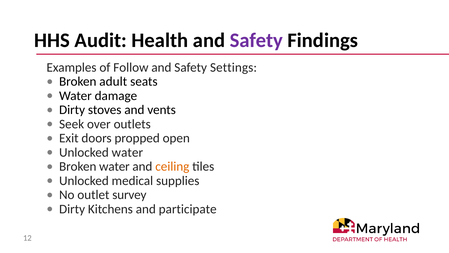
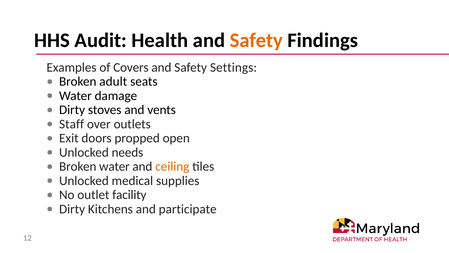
Safety at (256, 40) colour: purple -> orange
Follow: Follow -> Covers
Seek: Seek -> Staff
Unlocked water: water -> needs
survey: survey -> facility
